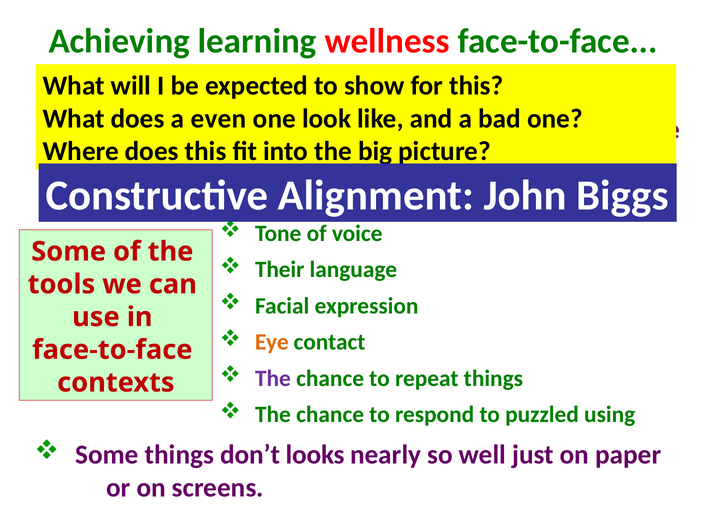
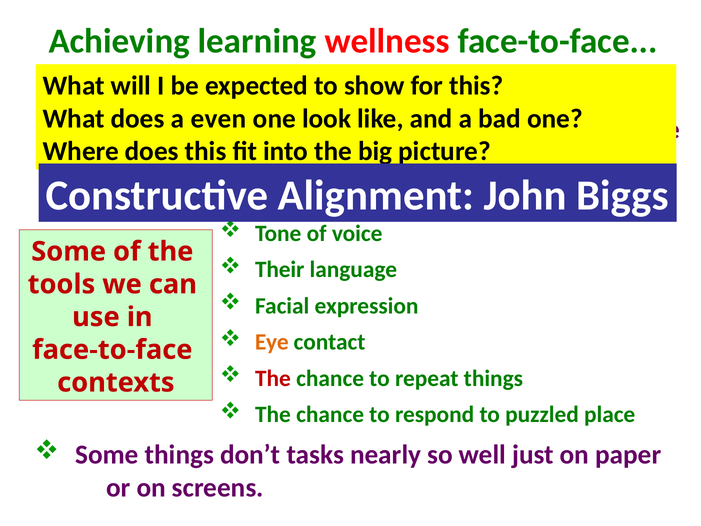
The at (273, 378) colour: purple -> red
using: using -> place
looks: looks -> tasks
